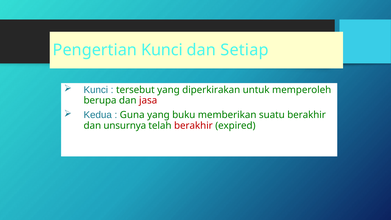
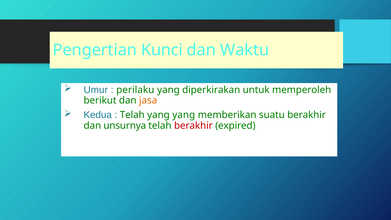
Setiap: Setiap -> Waktu
Kunci at (96, 90): Kunci -> Umur
tersebut: tersebut -> perilaku
berupa: berupa -> berikut
jasa colour: red -> orange
Guna at (132, 115): Guna -> Telah
yang buku: buku -> yang
